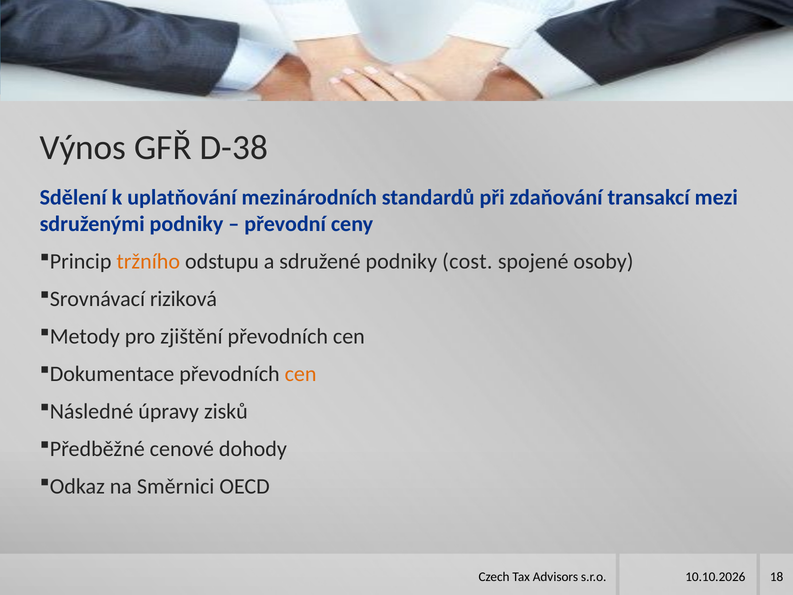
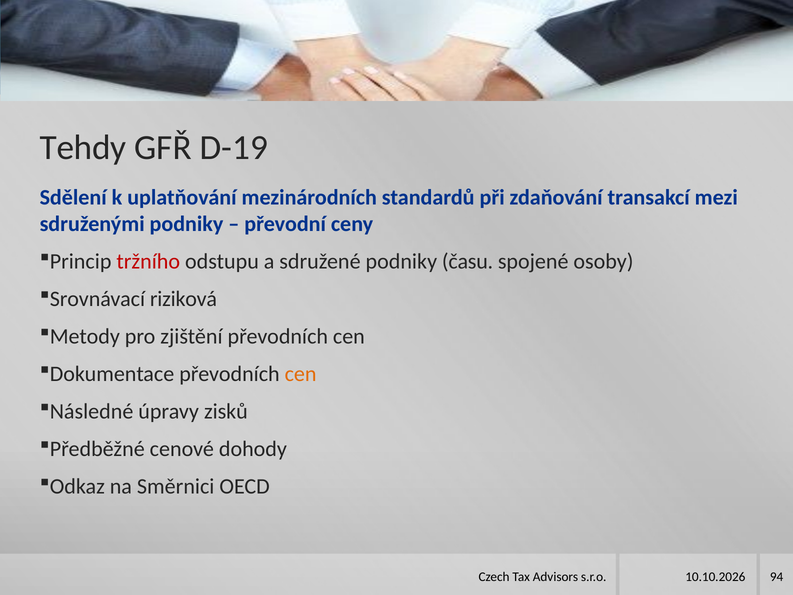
Výnos: Výnos -> Tehdy
D-38: D-38 -> D-19
tržního colour: orange -> red
cost: cost -> času
18: 18 -> 94
